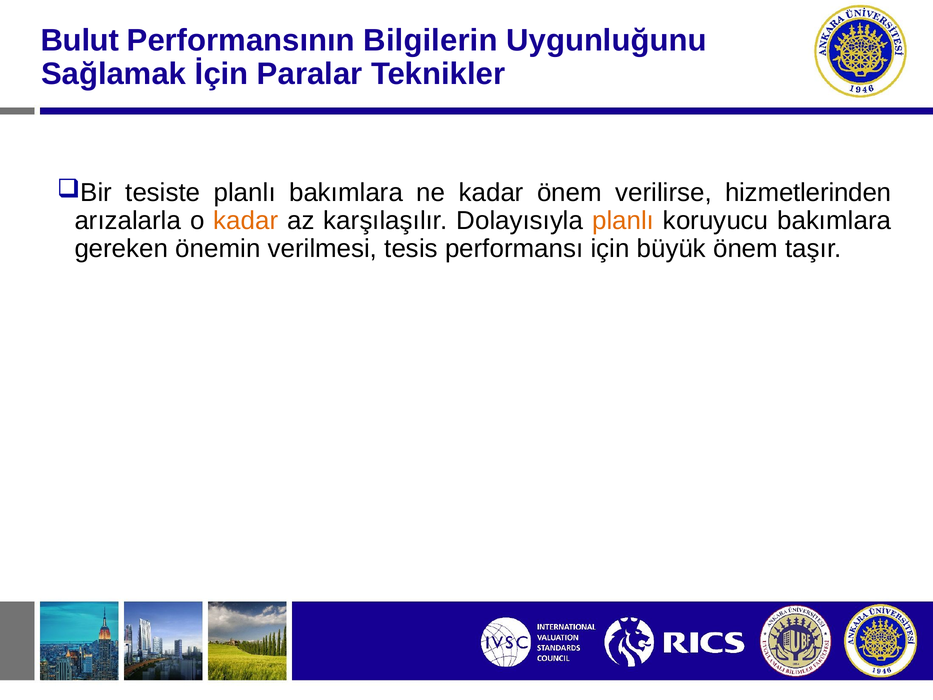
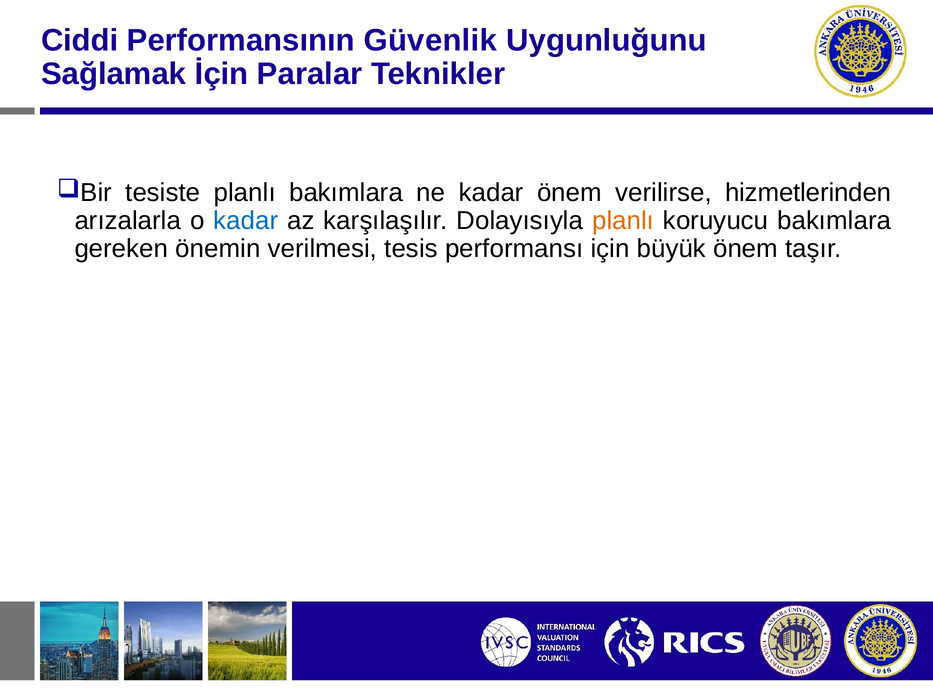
Bulut: Bulut -> Ciddi
Bilgilerin: Bilgilerin -> Güvenlik
kadar at (246, 221) colour: orange -> blue
